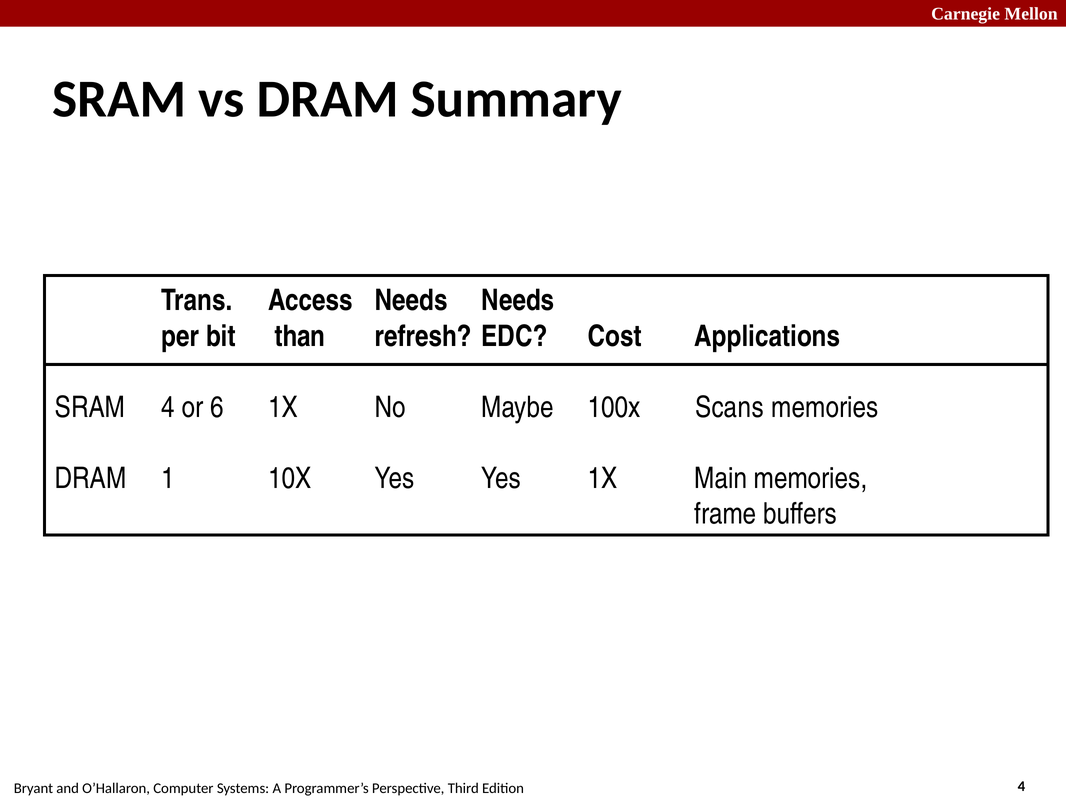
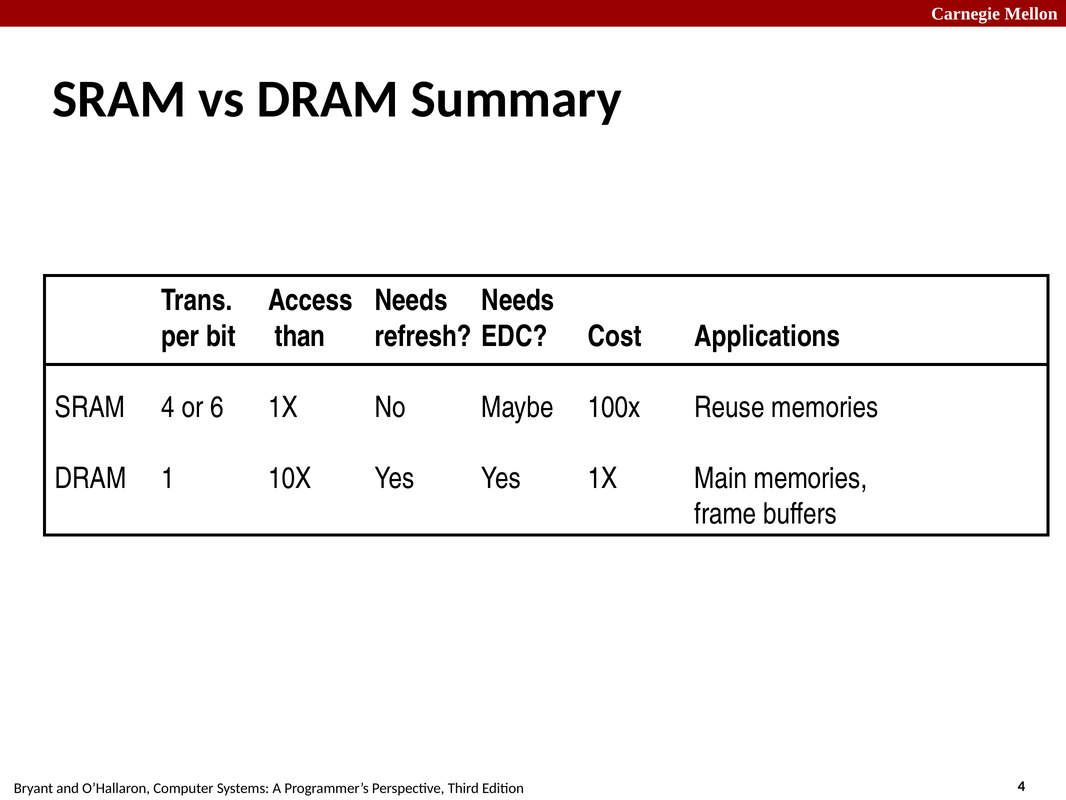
Scans: Scans -> Reuse
